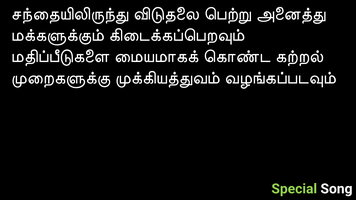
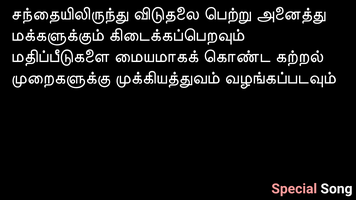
Special colour: light green -> pink
